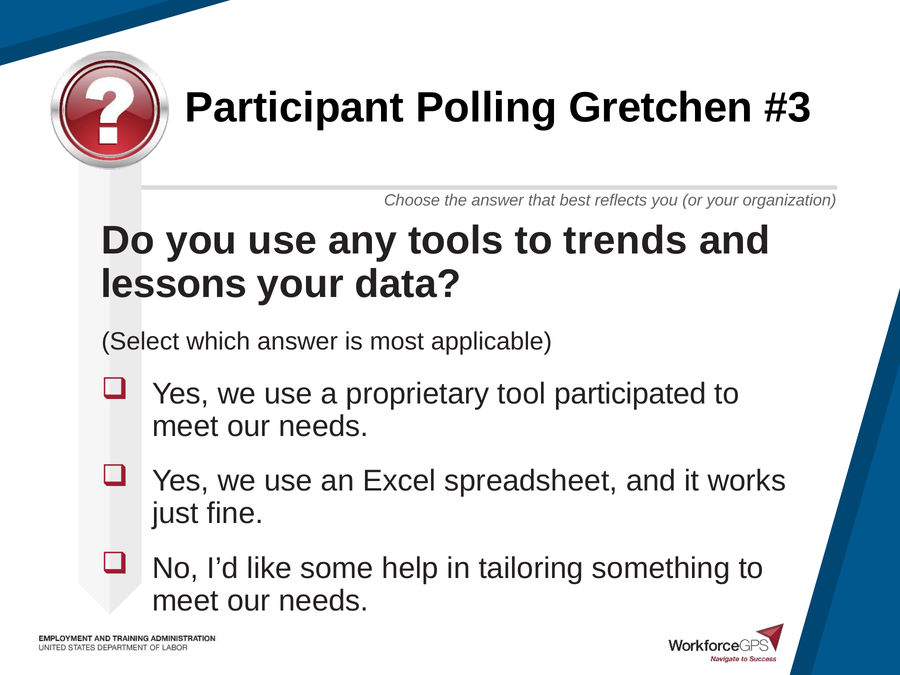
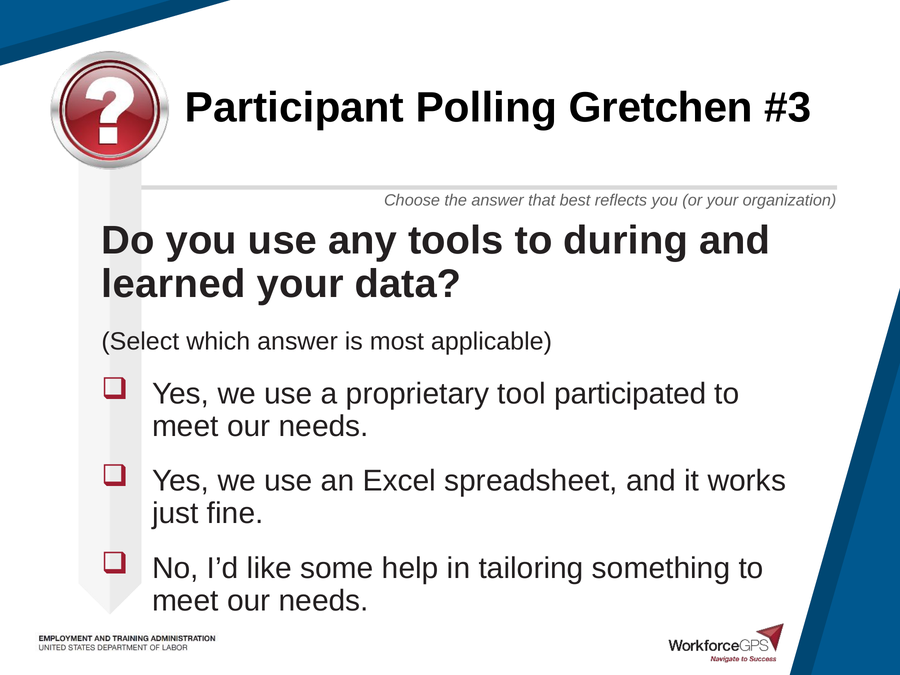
trends: trends -> during
lessons: lessons -> learned
